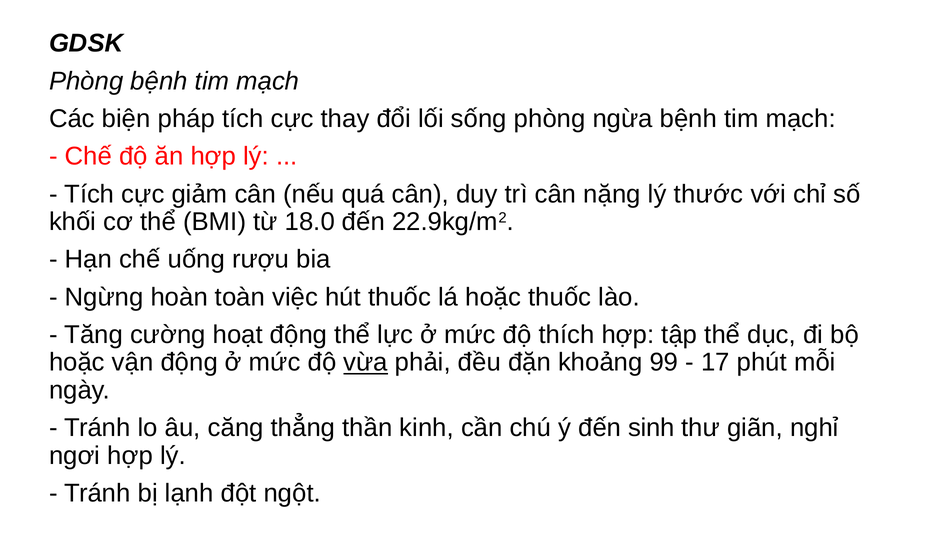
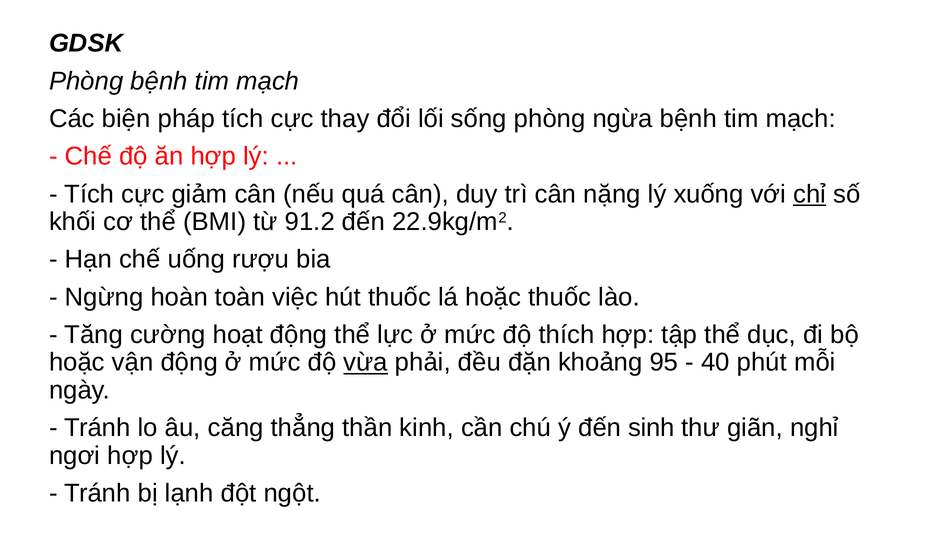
thước: thước -> xuống
chỉ underline: none -> present
18.0: 18.0 -> 91.2
99: 99 -> 95
17: 17 -> 40
